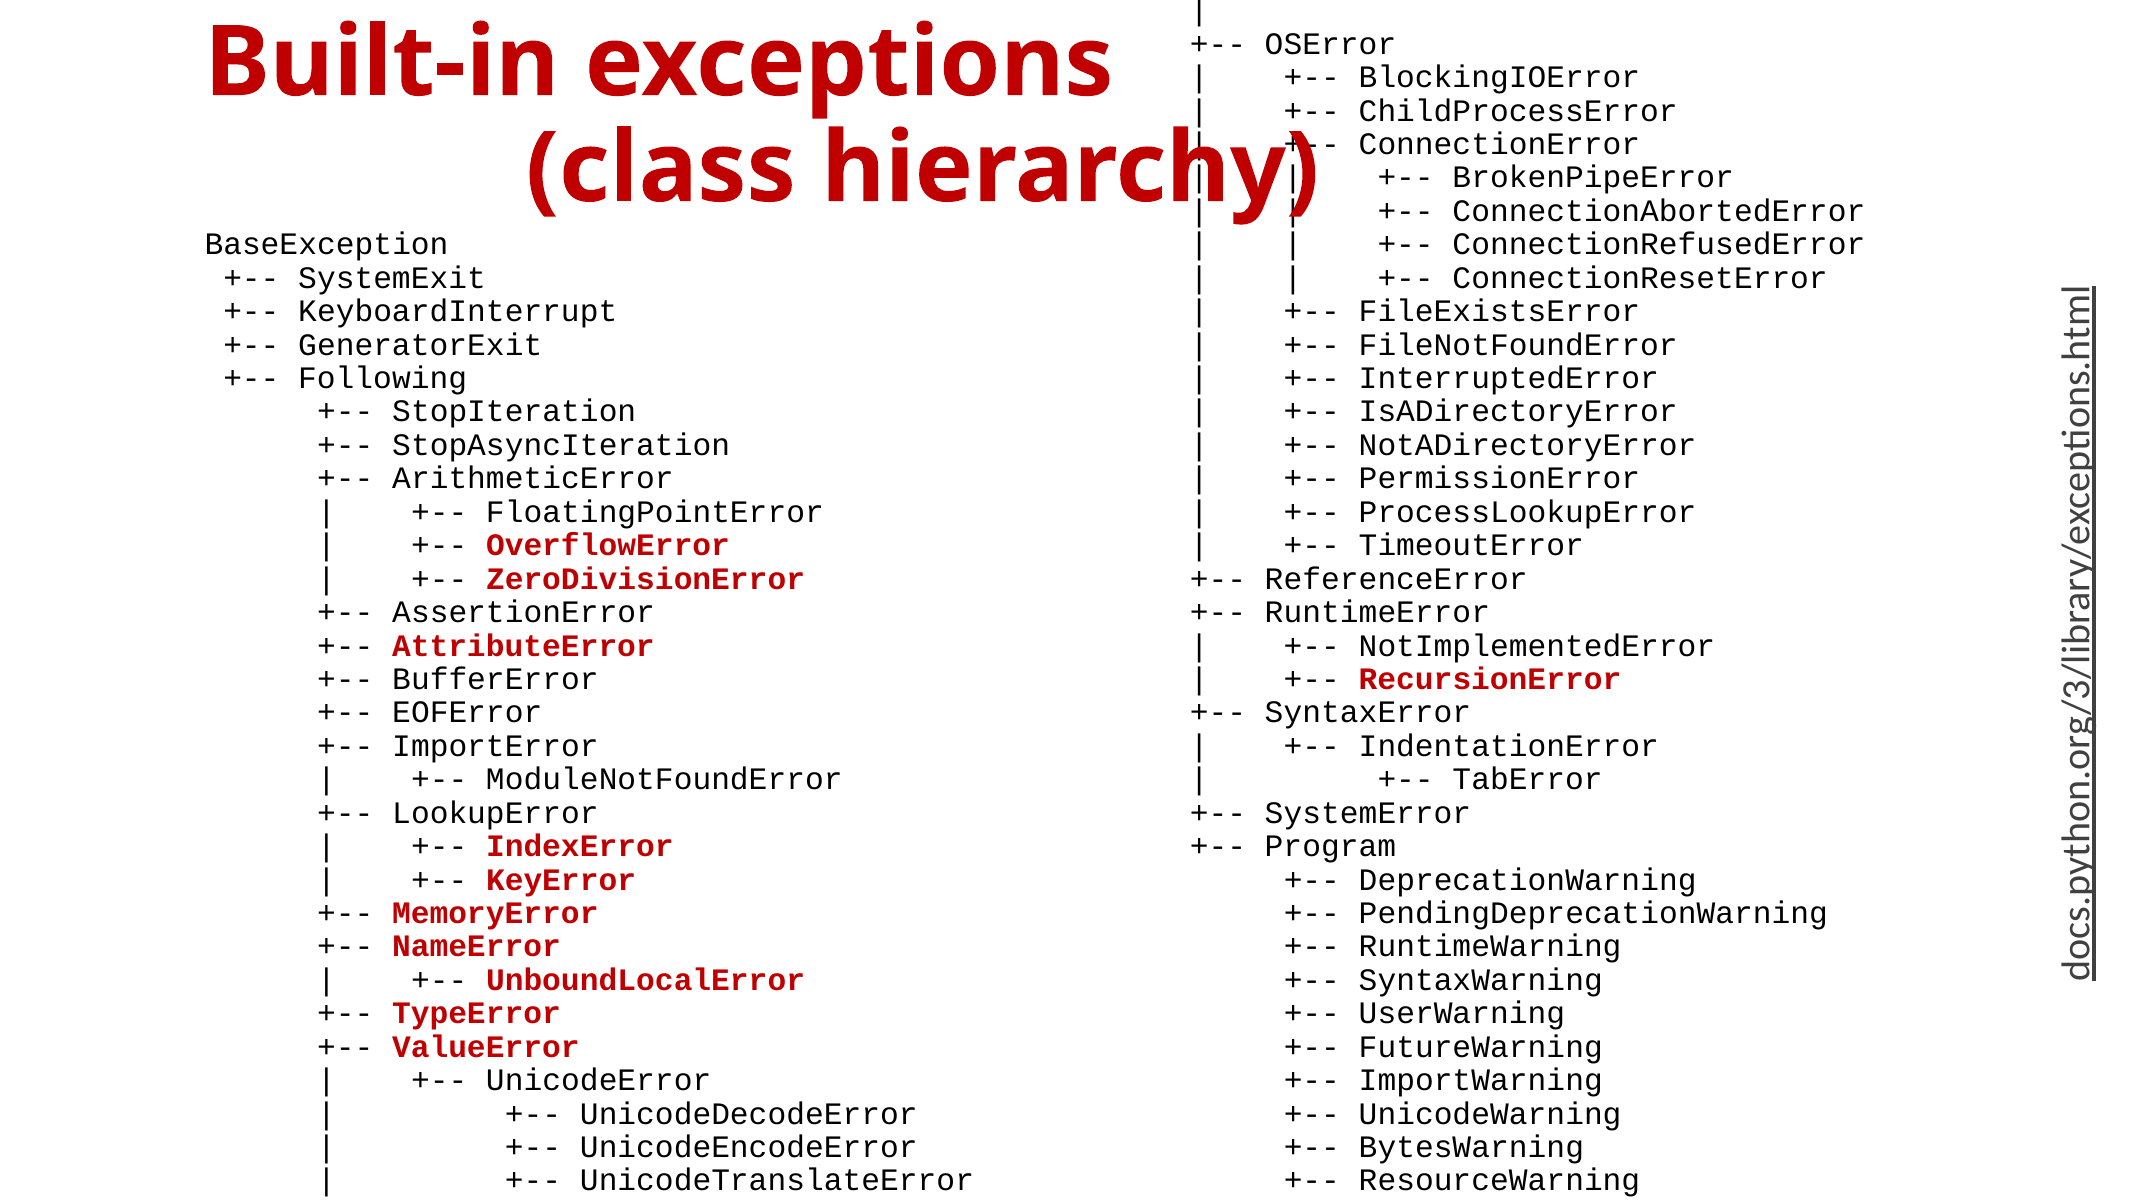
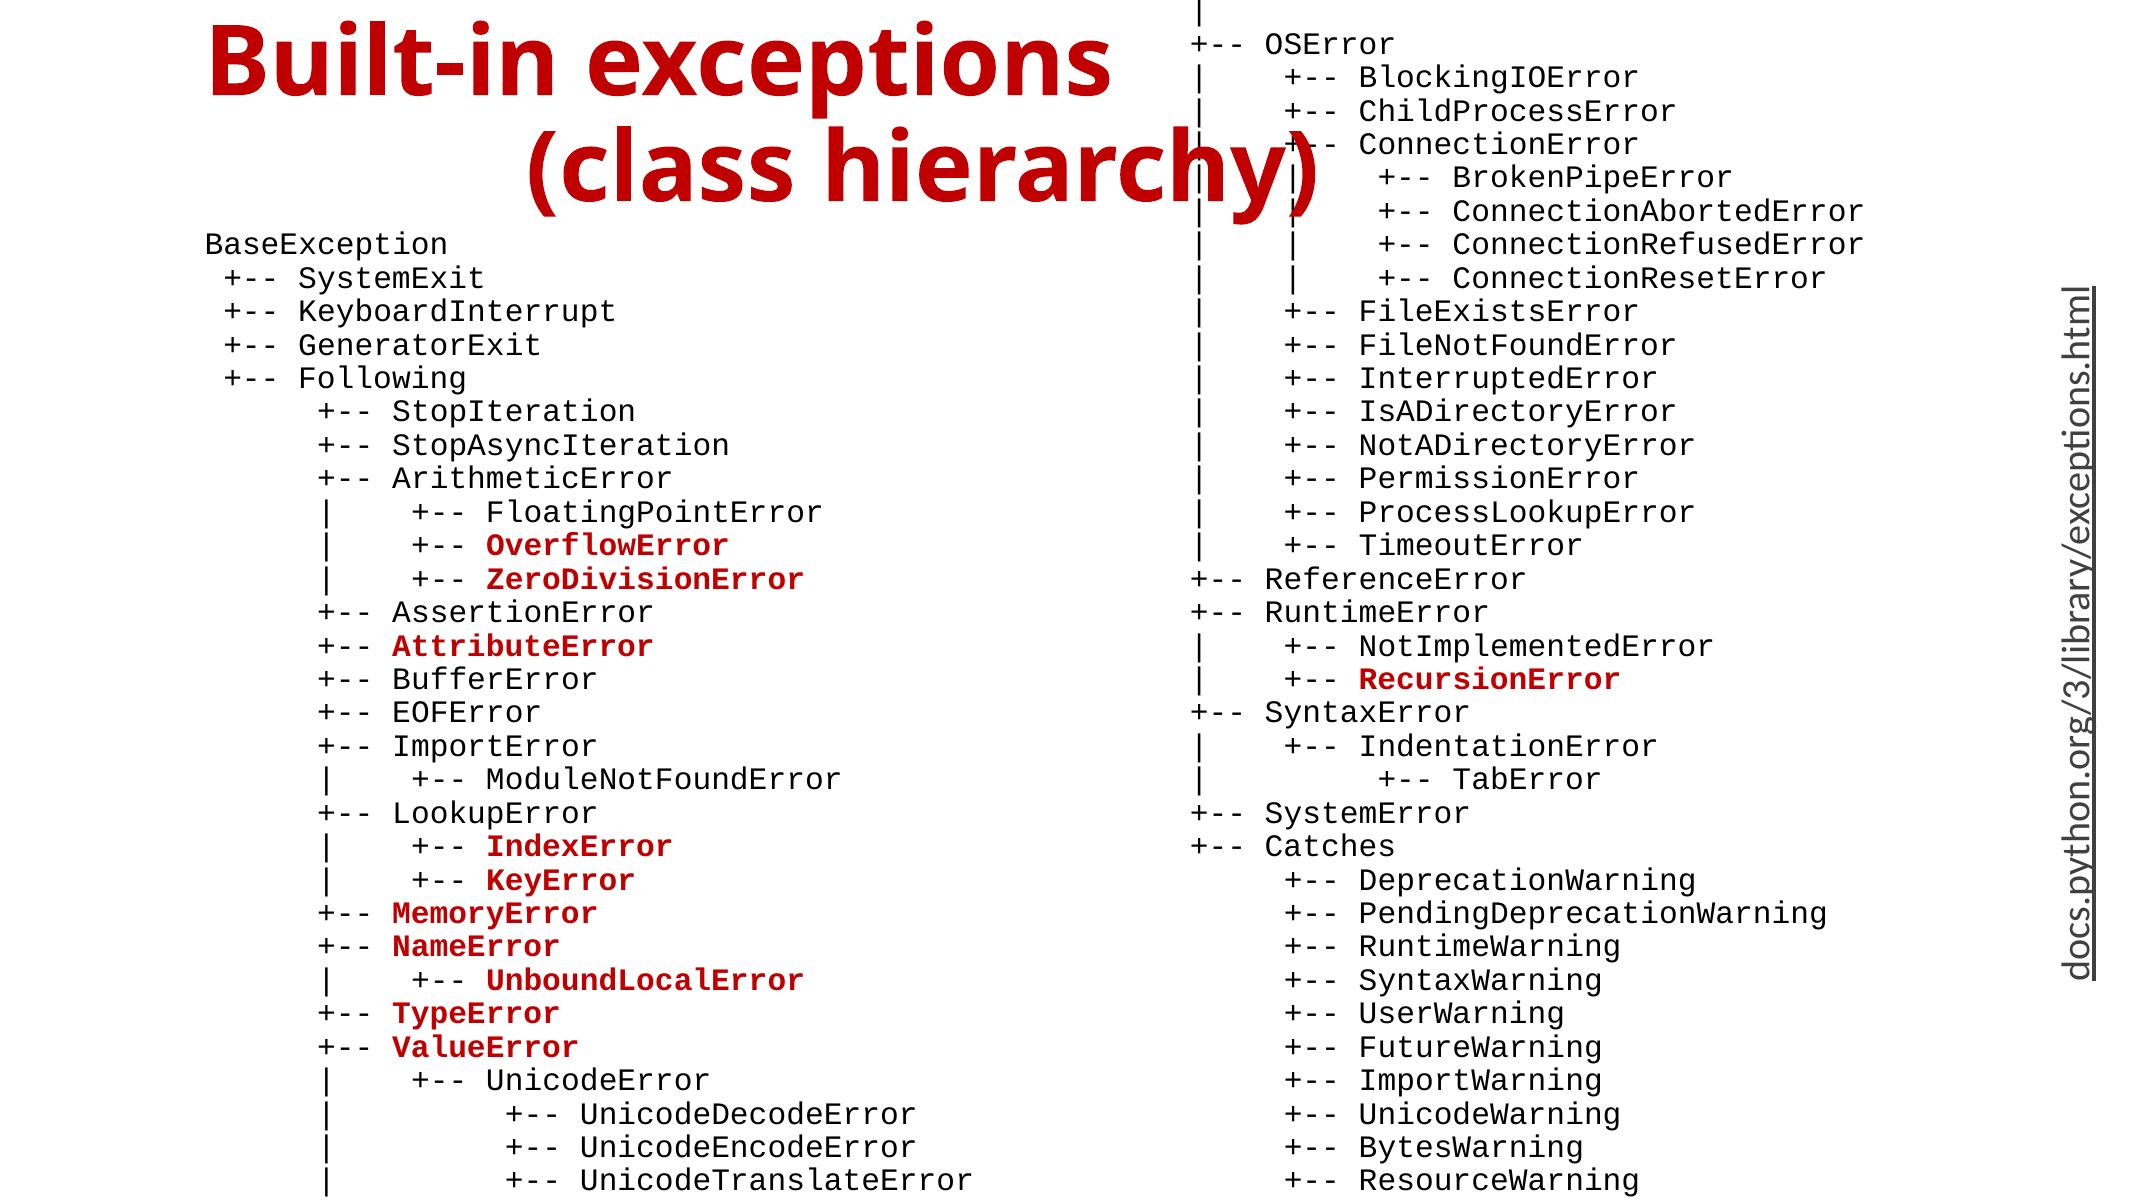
Program: Program -> Catches
